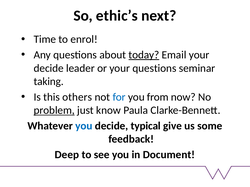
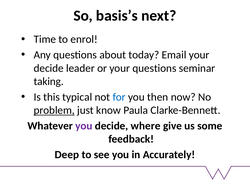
ethic’s: ethic’s -> basis’s
today underline: present -> none
others: others -> typical
from: from -> then
you at (84, 126) colour: blue -> purple
typical: typical -> where
Document: Document -> Accurately
